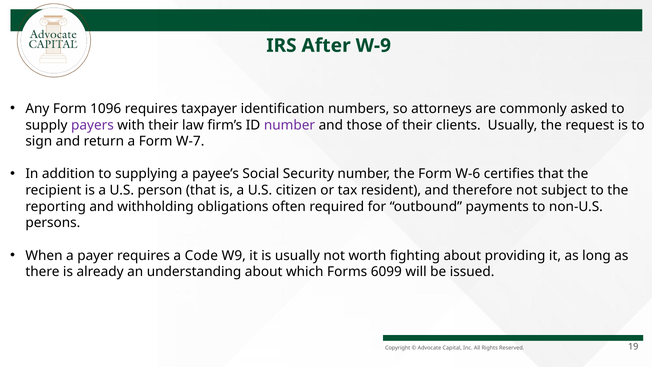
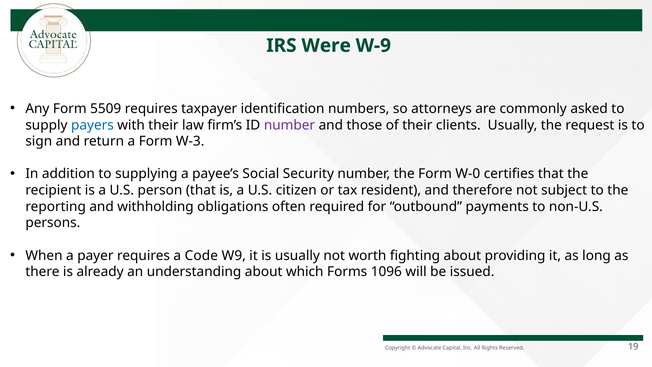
After: After -> Were
1096: 1096 -> 5509
payers colour: purple -> blue
W-7: W-7 -> W-3
W-6: W-6 -> W-0
6099: 6099 -> 1096
